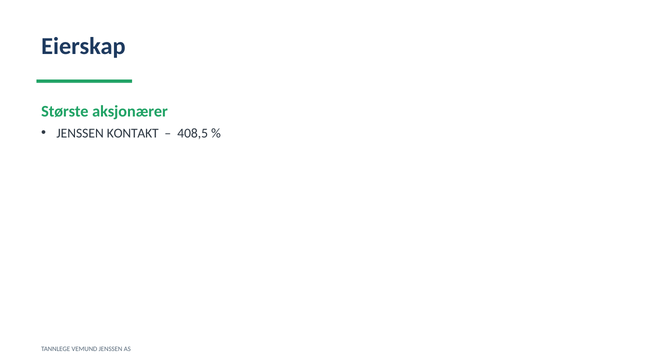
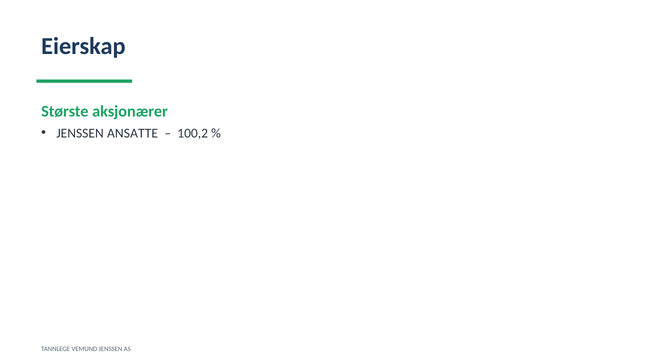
KONTAKT: KONTAKT -> ANSATTE
408,5: 408,5 -> 100,2
